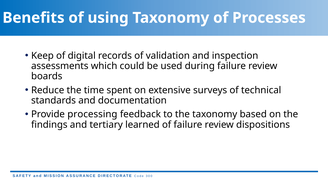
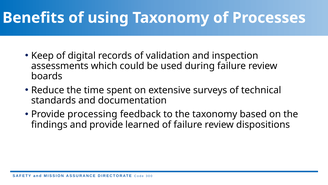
and tertiary: tertiary -> provide
